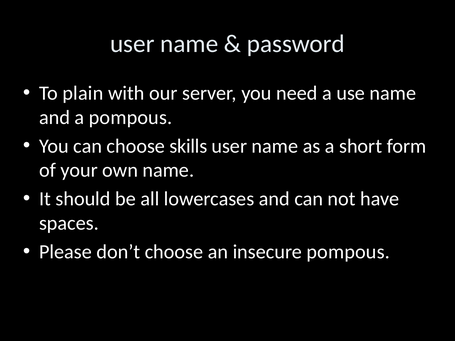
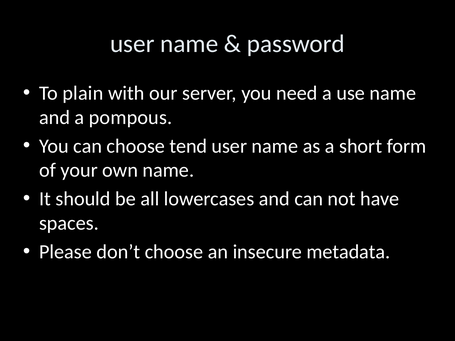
skills: skills -> tend
insecure pompous: pompous -> metadata
